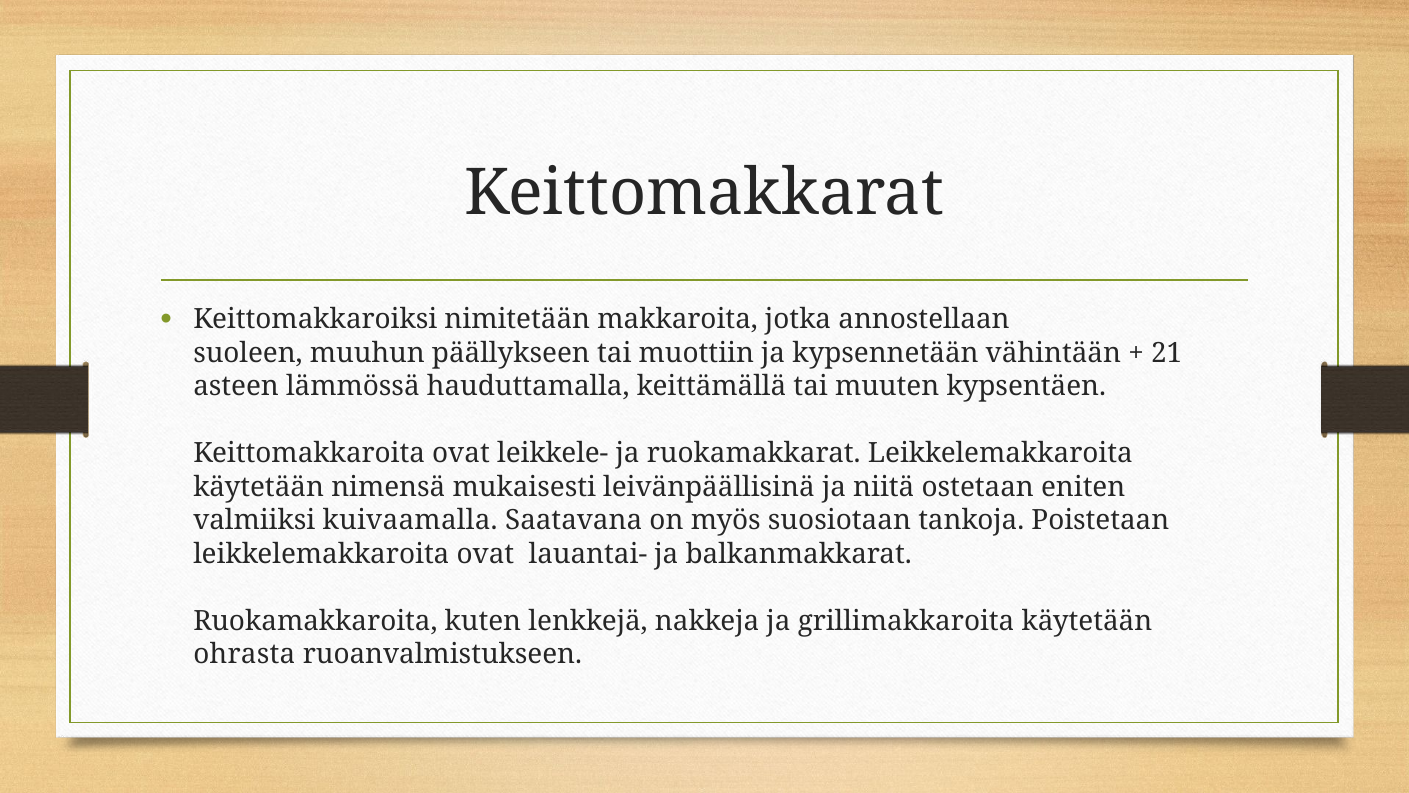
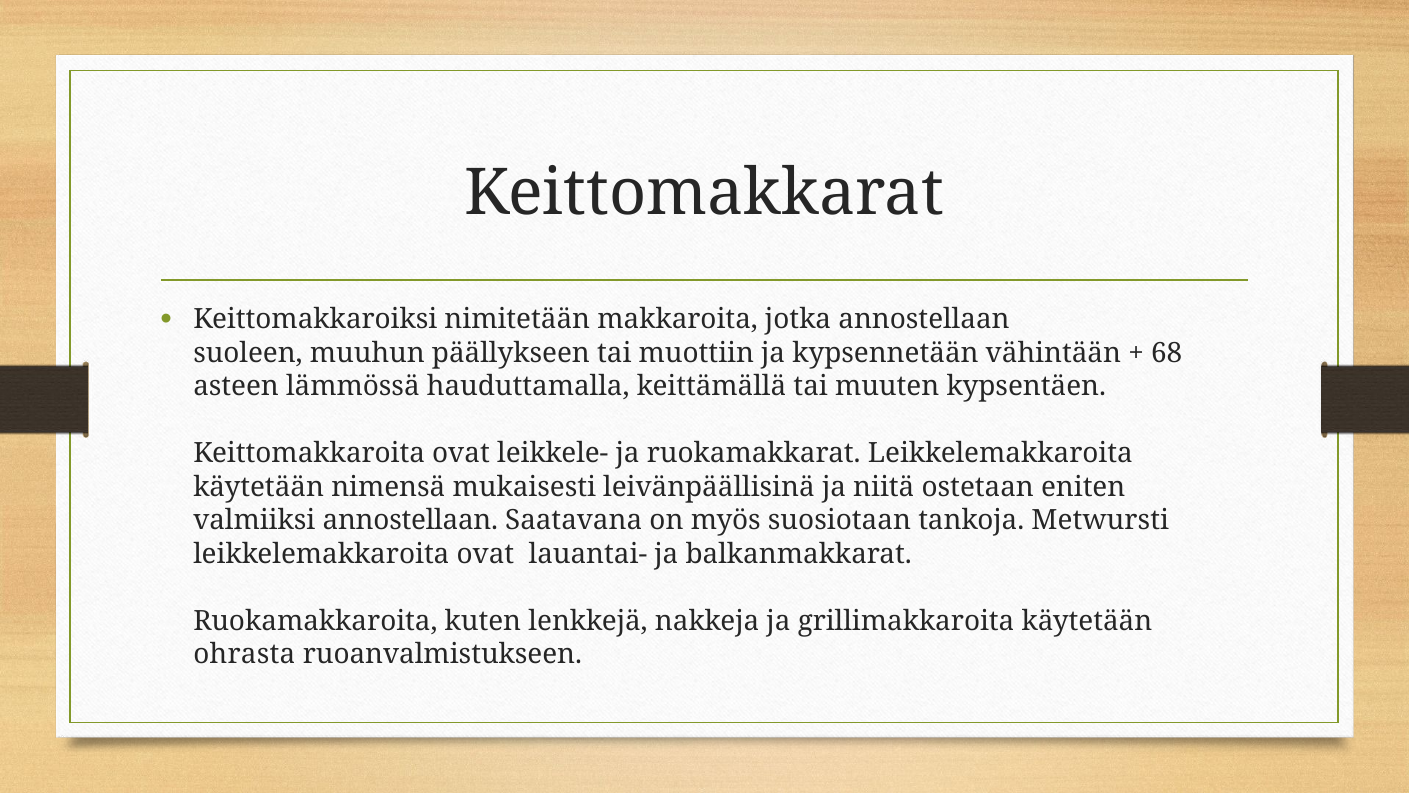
21: 21 -> 68
valmiiksi kuivaamalla: kuivaamalla -> annostellaan
Poistetaan: Poistetaan -> Metwursti
